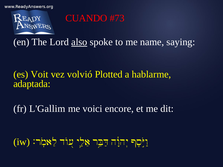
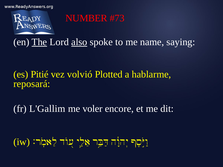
CUANDO: CUANDO -> NUMBER
The underline: none -> present
Voit: Voit -> Pitié
adaptada: adaptada -> reposará
voici: voici -> voler
